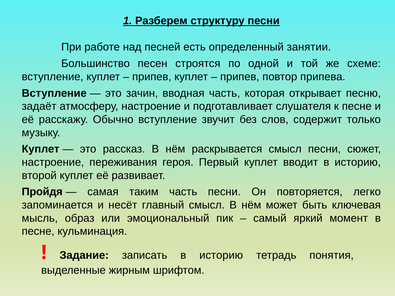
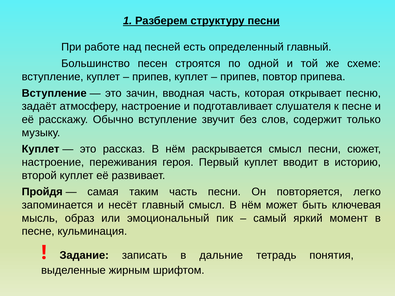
определенный занятии: занятии -> главный
записать в историю: историю -> дальние
